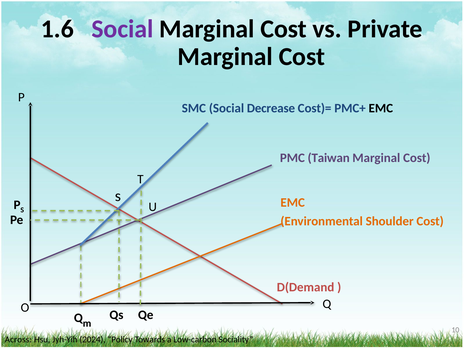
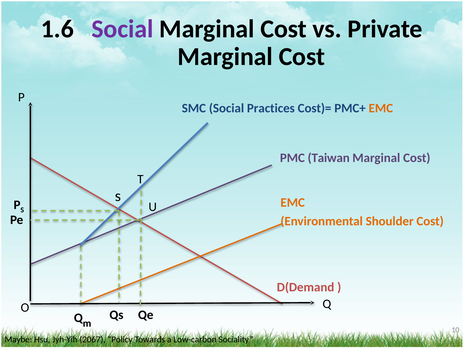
Decrease: Decrease -> Practices
EMC at (381, 108) colour: black -> orange
Across: Across -> Maybe
2024: 2024 -> 2067
